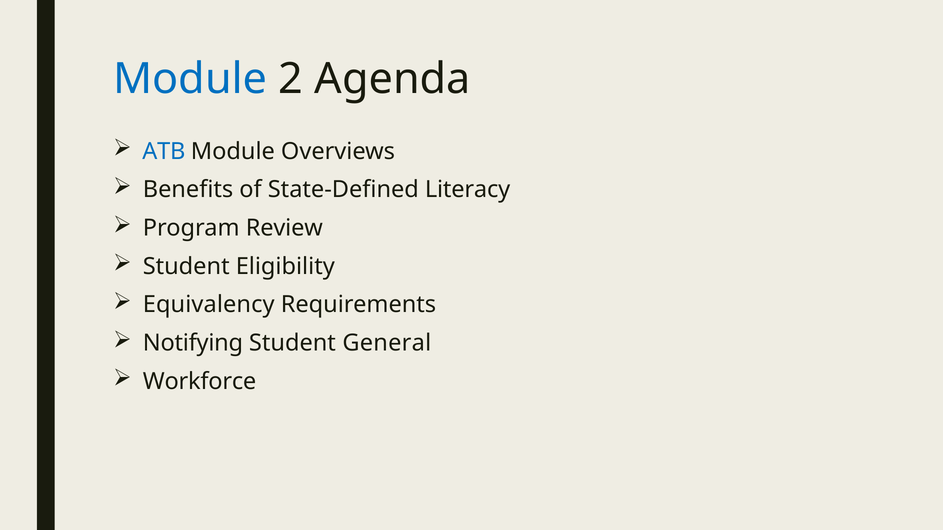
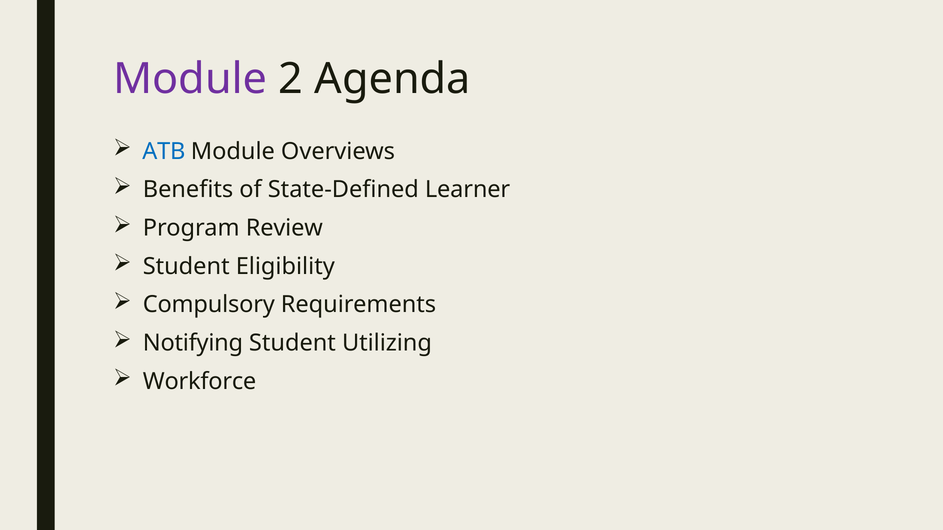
Module at (190, 79) colour: blue -> purple
Literacy: Literacy -> Learner
Equivalency: Equivalency -> Compulsory
General: General -> Utilizing
